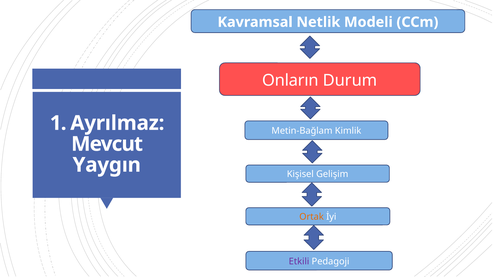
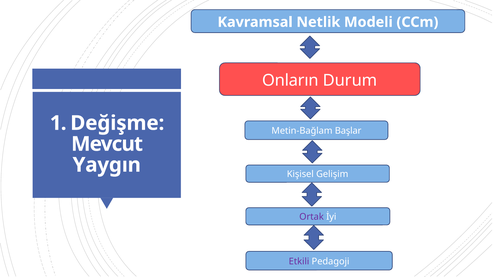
Ayrılmaz: Ayrılmaz -> Değişme
Kimlik: Kimlik -> Başlar
Ortak colour: orange -> purple
